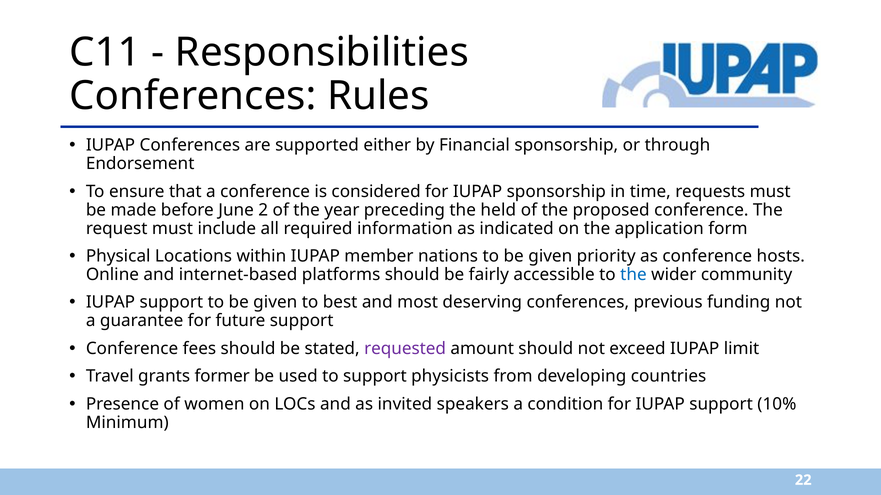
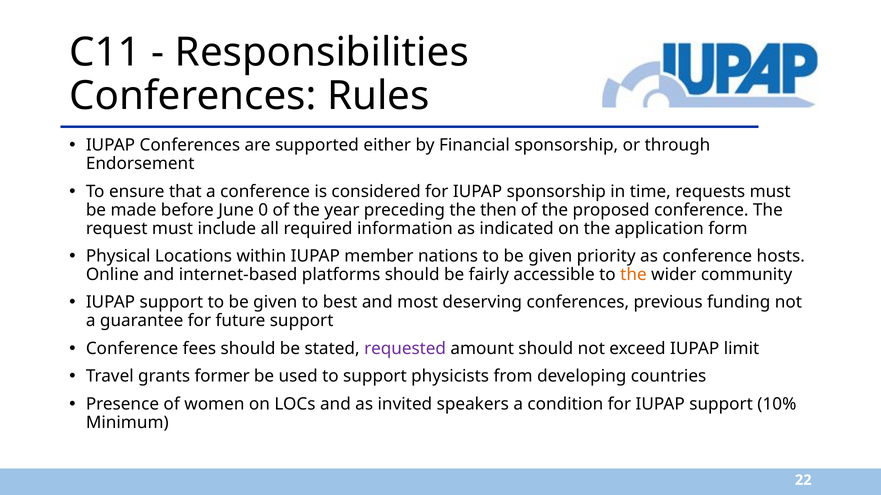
2: 2 -> 0
held: held -> then
the at (633, 275) colour: blue -> orange
